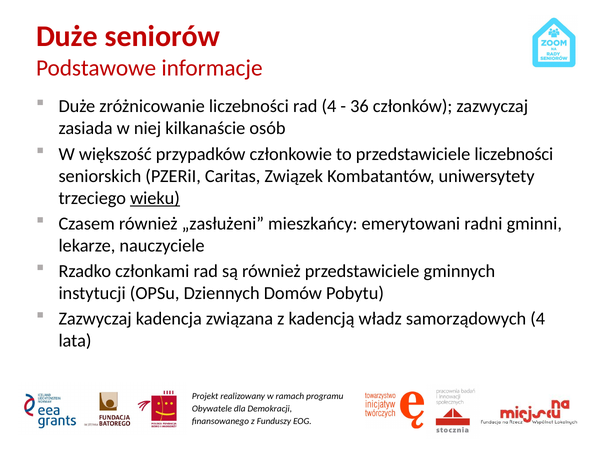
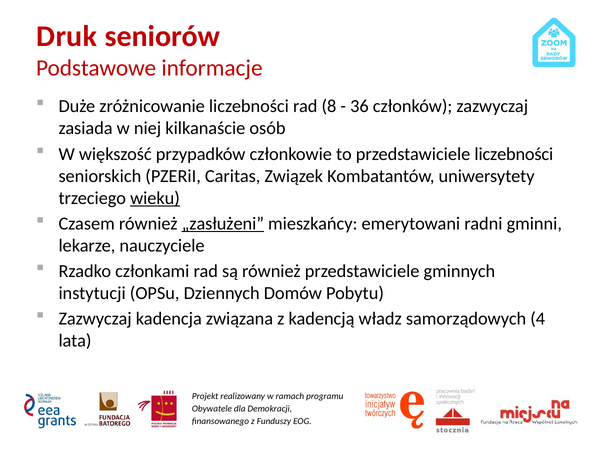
Duże at (67, 36): Duże -> Druk
rad 4: 4 -> 8
„zasłużeni underline: none -> present
